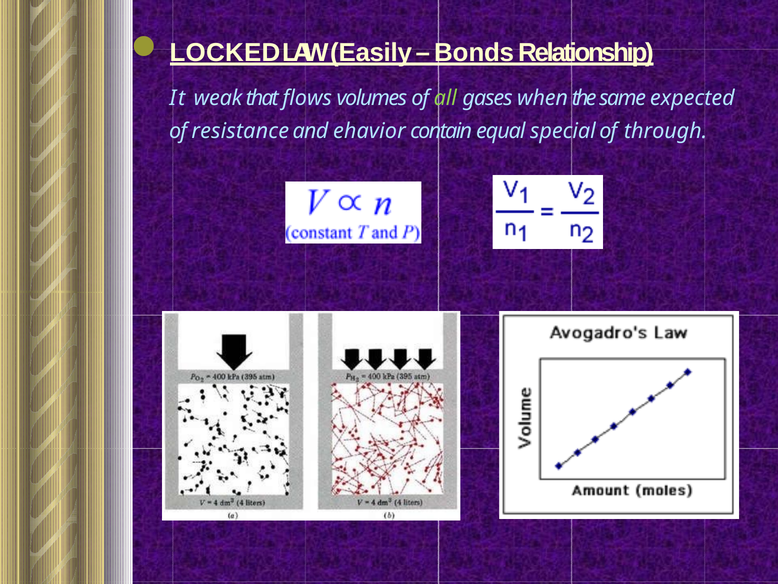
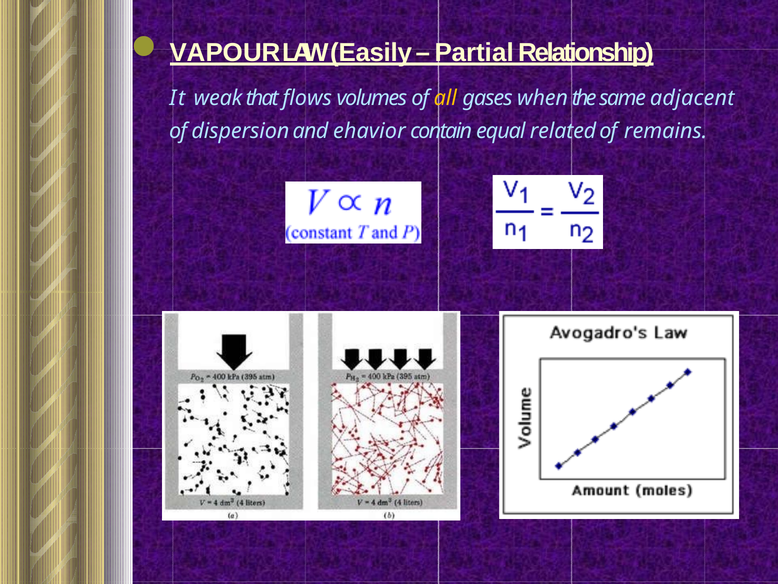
LOCKED: LOCKED -> VAPOUR
Bonds: Bonds -> Partial
all colour: light green -> yellow
expected: expected -> adjacent
resistance: resistance -> dispersion
special: special -> related
through: through -> remains
